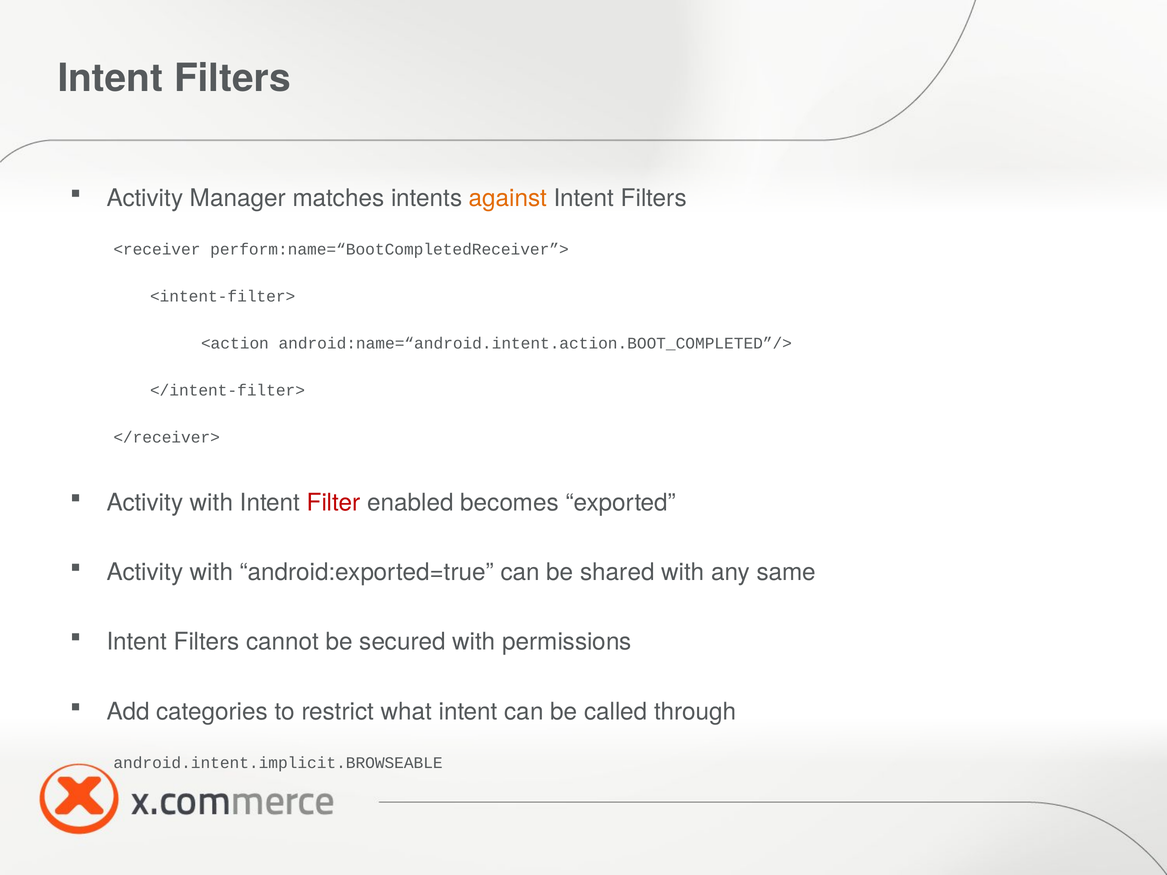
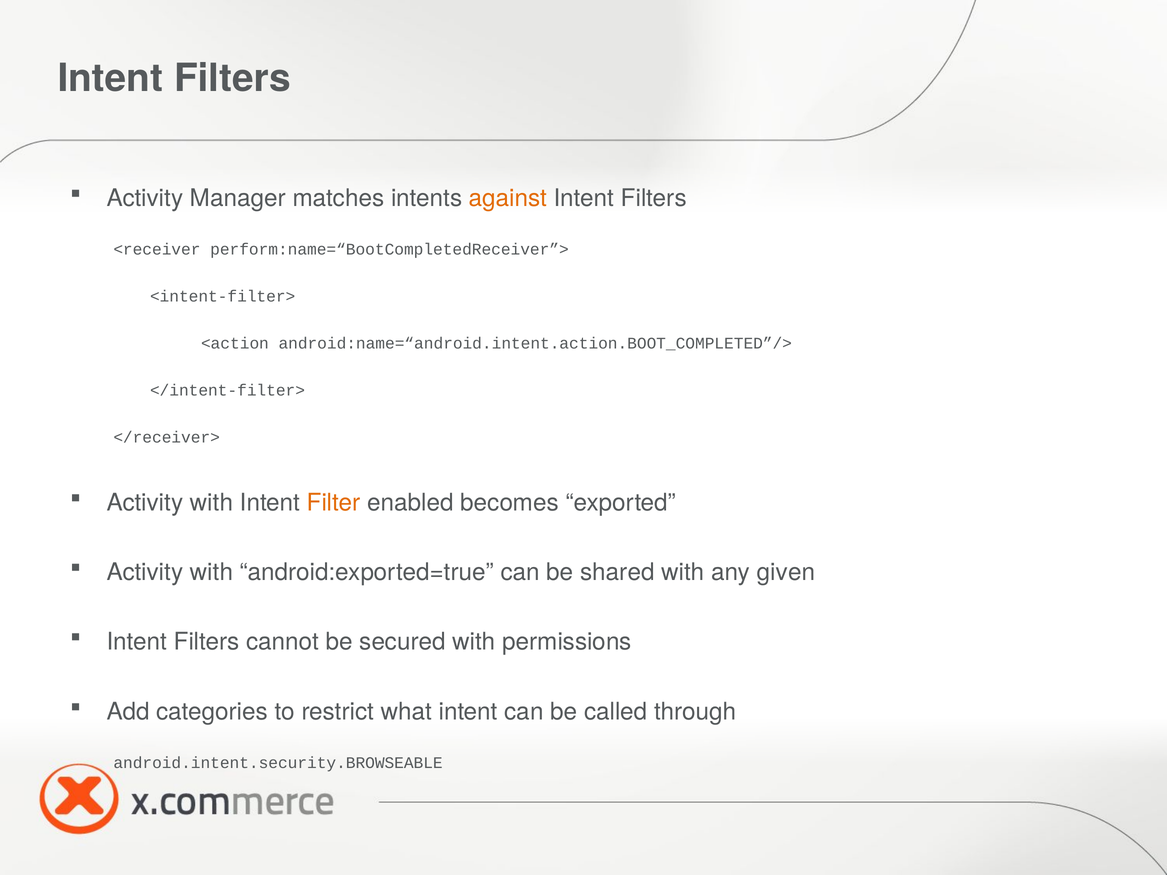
Filter colour: red -> orange
same: same -> given
android.intent.implicit.BROWSEABLE: android.intent.implicit.BROWSEABLE -> android.intent.security.BROWSEABLE
